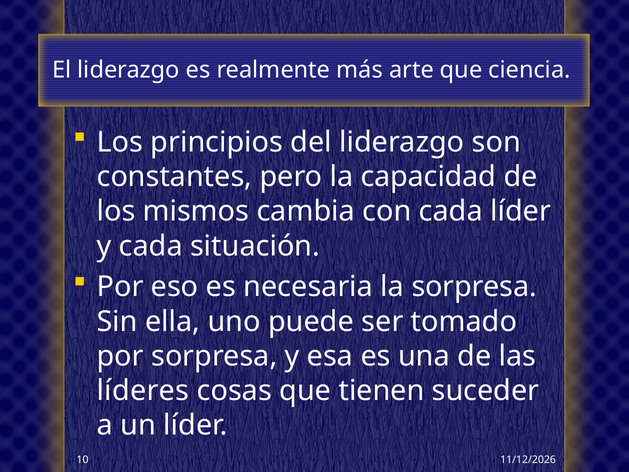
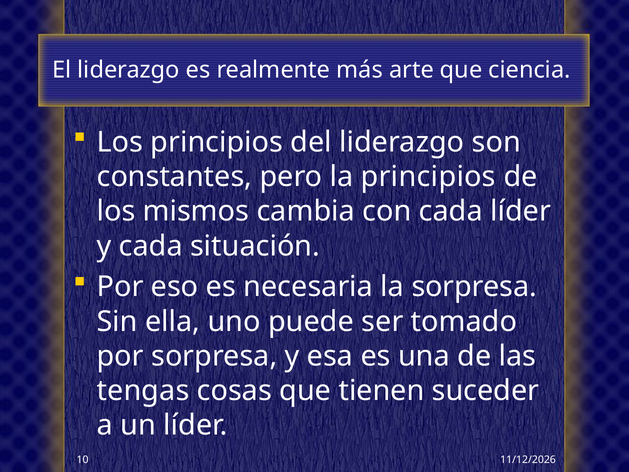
la capacidad: capacidad -> principios
líderes: líderes -> tengas
